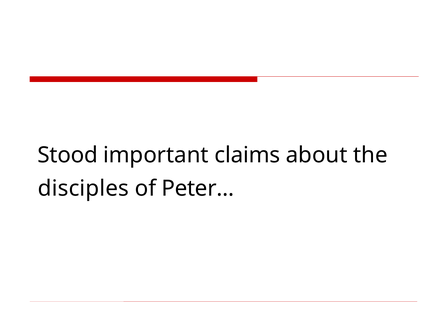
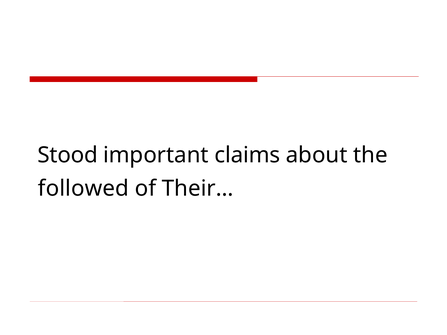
disciples: disciples -> followed
Peter…: Peter… -> Their…
